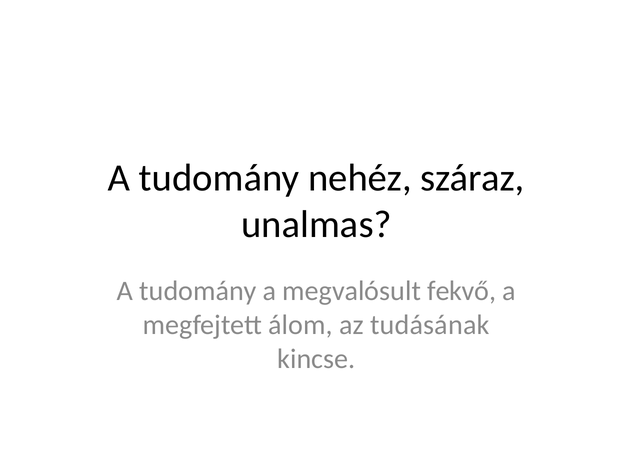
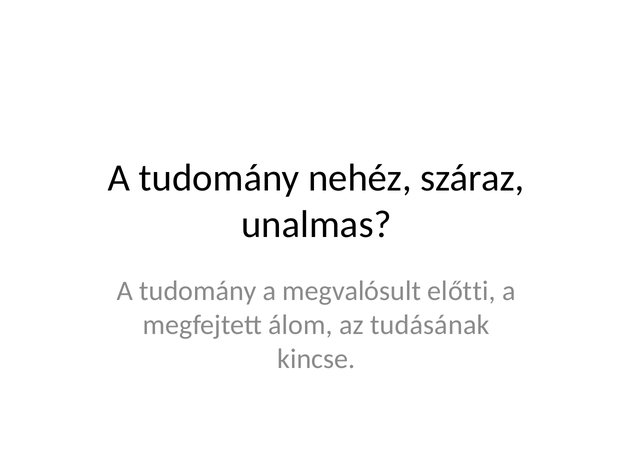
fekvő: fekvő -> előtti
